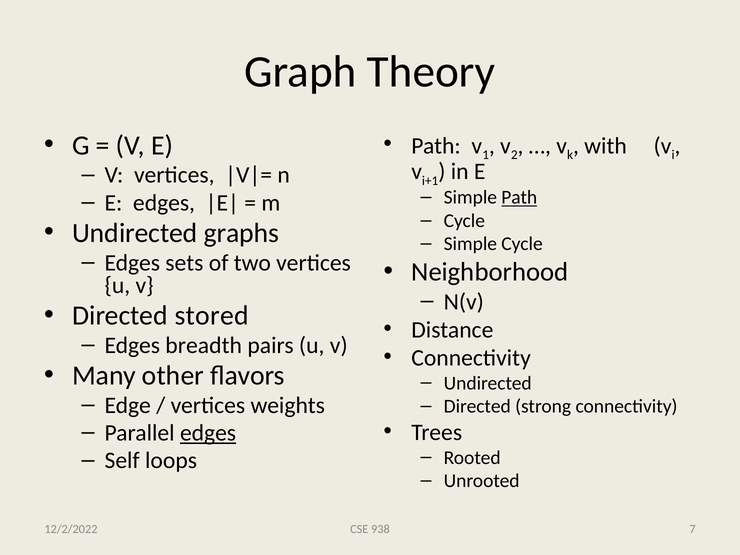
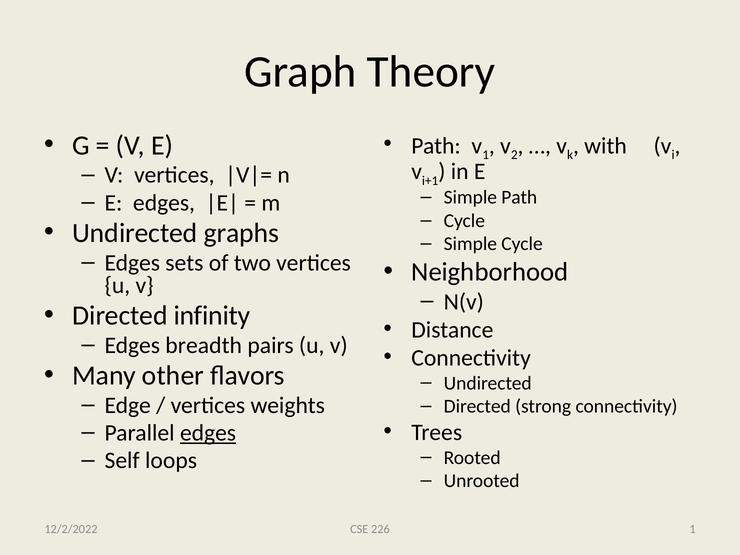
Path at (519, 198) underline: present -> none
stored: stored -> infinity
938: 938 -> 226
12/2/2022 7: 7 -> 1
